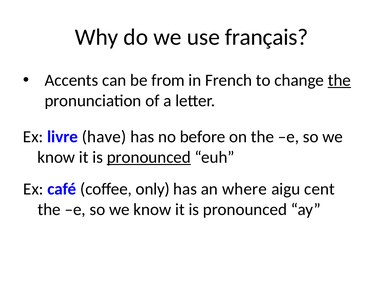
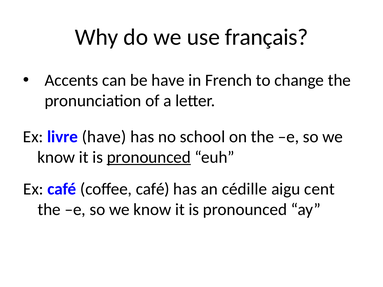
be from: from -> have
the at (339, 80) underline: present -> none
before: before -> school
coffee only: only -> café
where: where -> cédille
